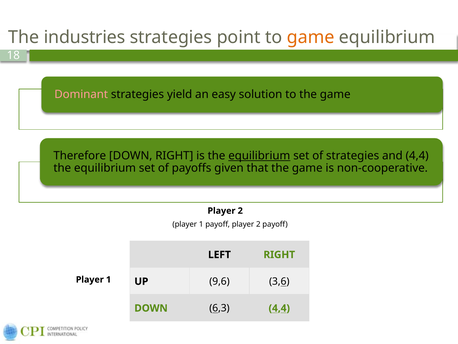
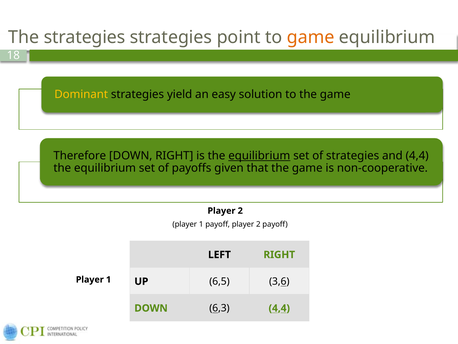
The industries: industries -> strategies
Dominant colour: pink -> yellow
9,6: 9,6 -> 6,5
